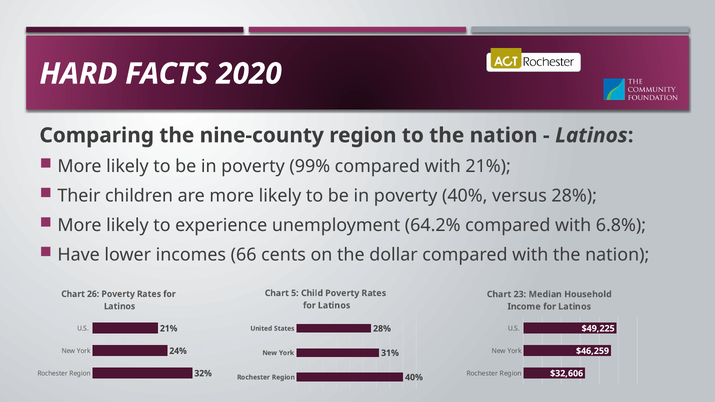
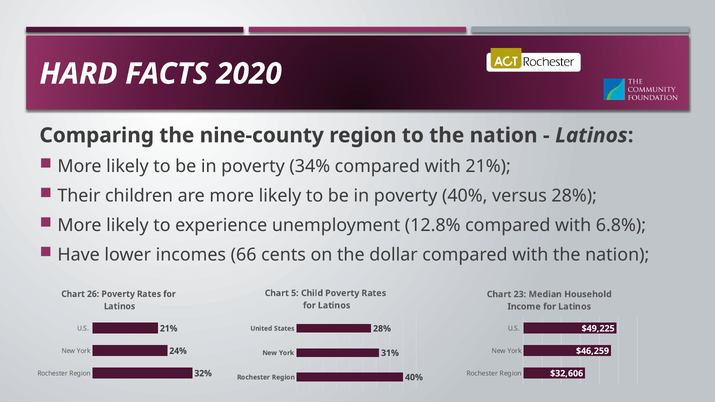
99%: 99% -> 34%
64.2%: 64.2% -> 12.8%
